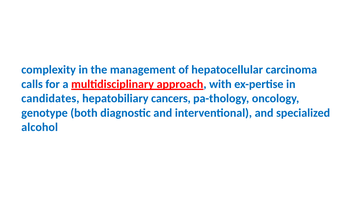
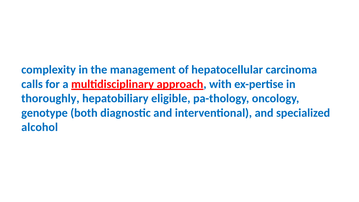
candidates: candidates -> thoroughly
cancers: cancers -> eligible
